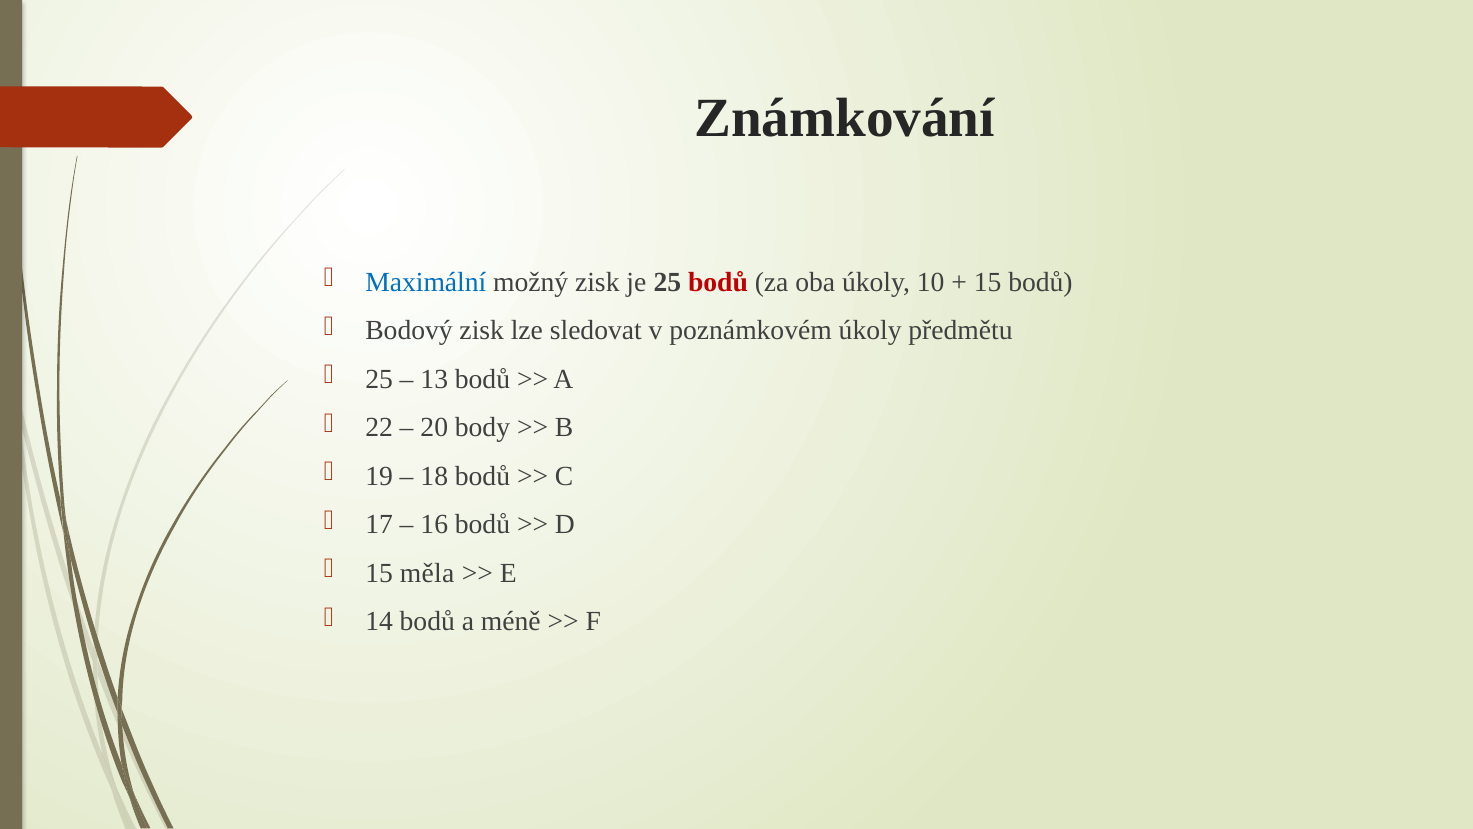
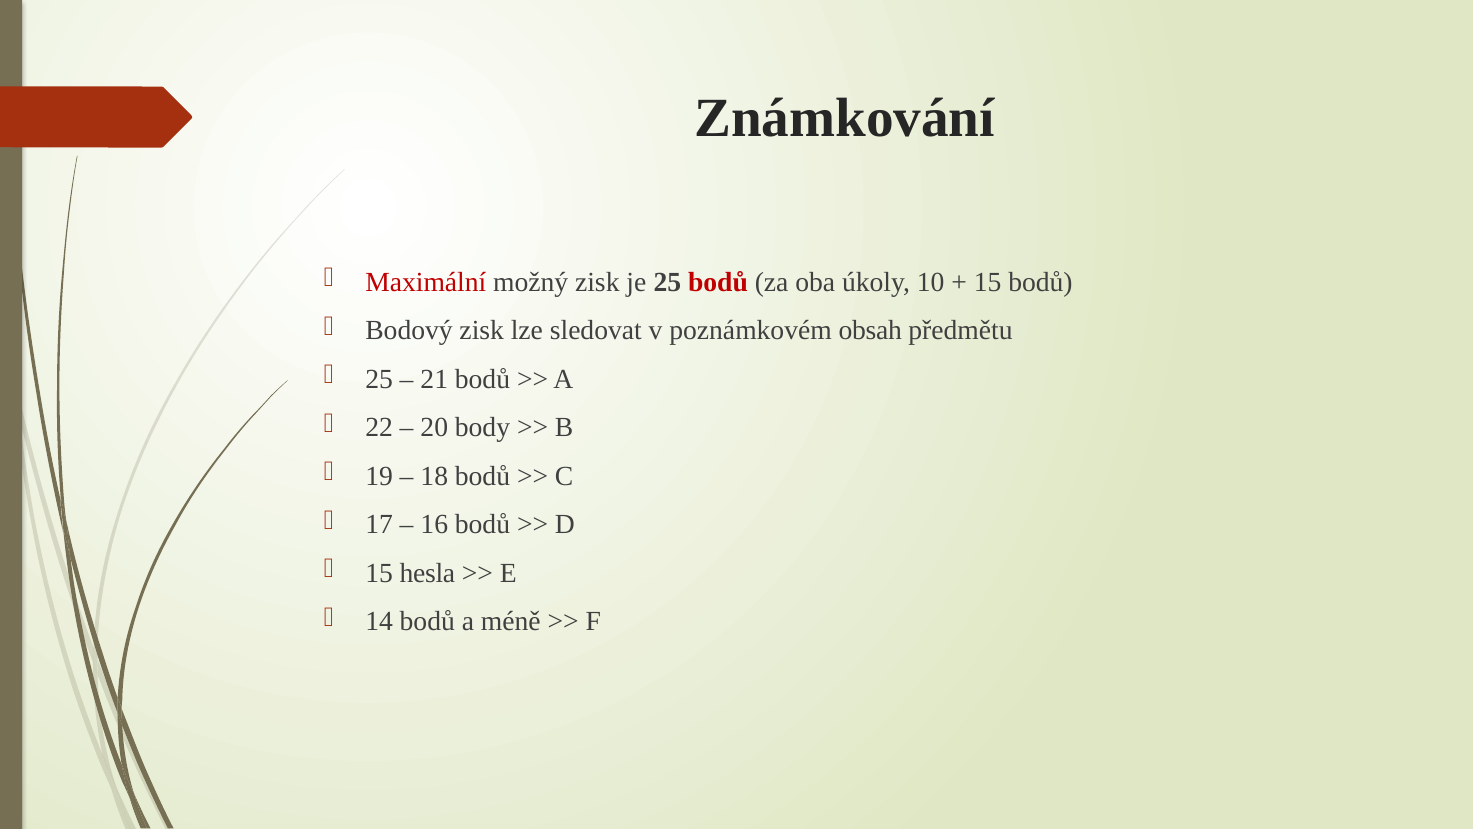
Maximální colour: blue -> red
poznámkovém úkoly: úkoly -> obsah
13: 13 -> 21
měla: měla -> hesla
